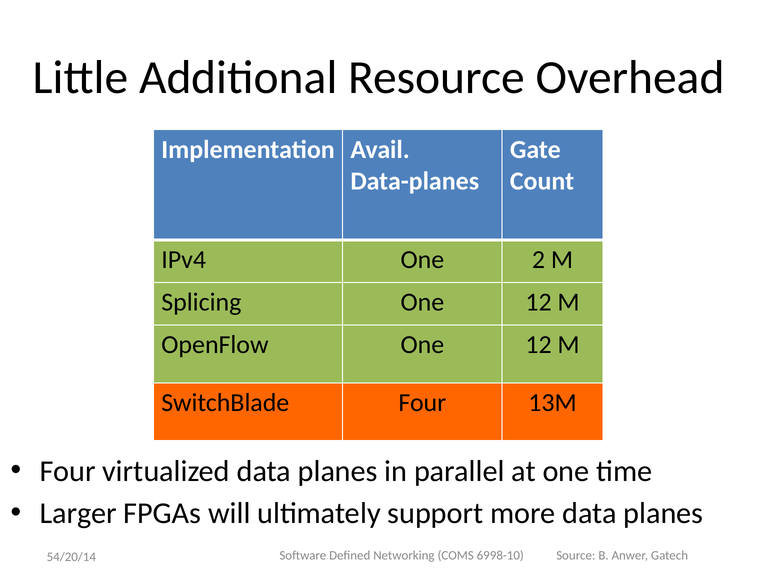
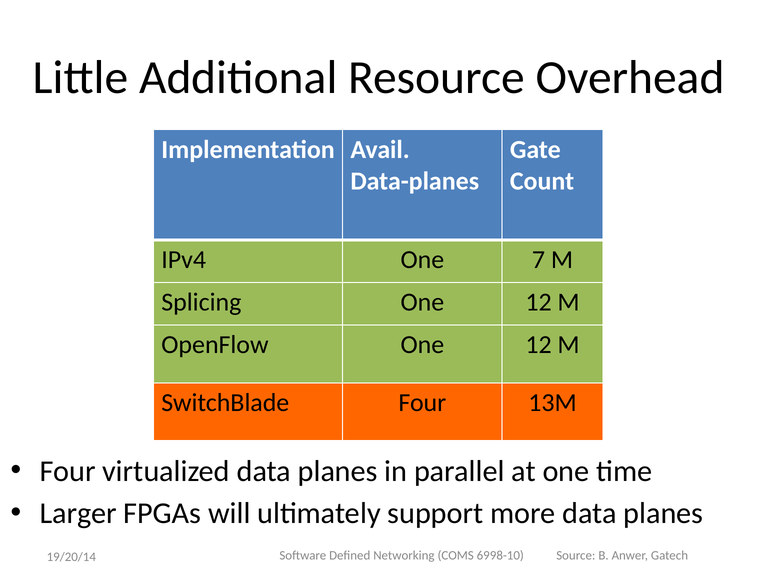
2: 2 -> 7
54/20/14: 54/20/14 -> 19/20/14
